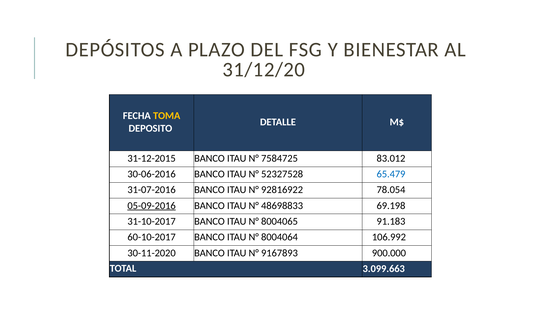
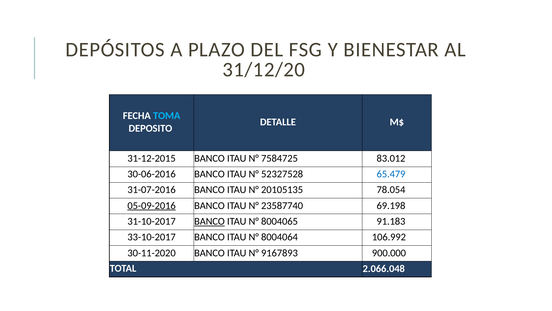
TOMA colour: yellow -> light blue
92816922: 92816922 -> 20105135
48698833: 48698833 -> 23587740
BANCO at (209, 221) underline: none -> present
60-10-2017: 60-10-2017 -> 33-10-2017
3.099.663: 3.099.663 -> 2.066.048
